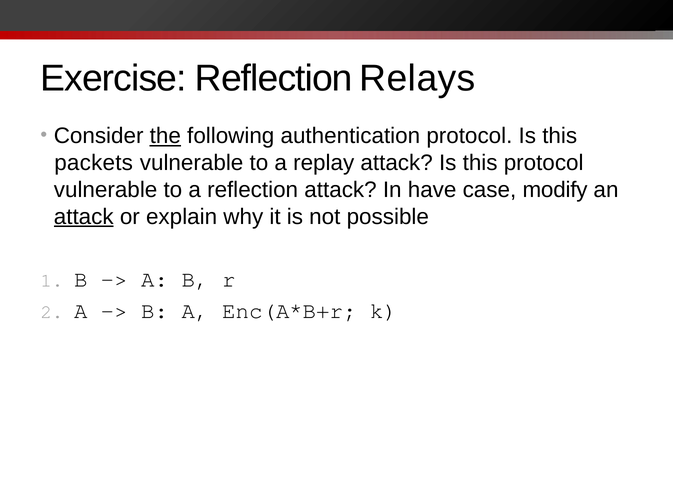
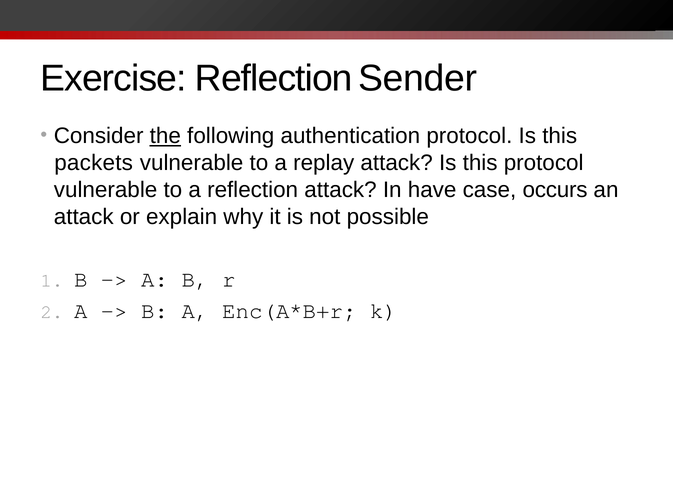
Relays: Relays -> Sender
modify: modify -> occurs
attack at (84, 217) underline: present -> none
